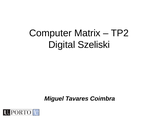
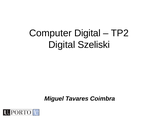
Computer Matrix: Matrix -> Digital
